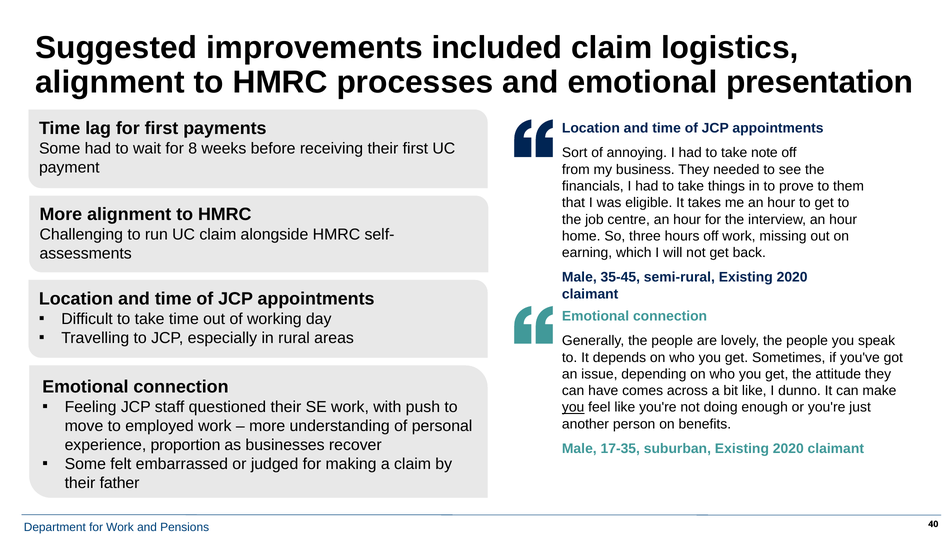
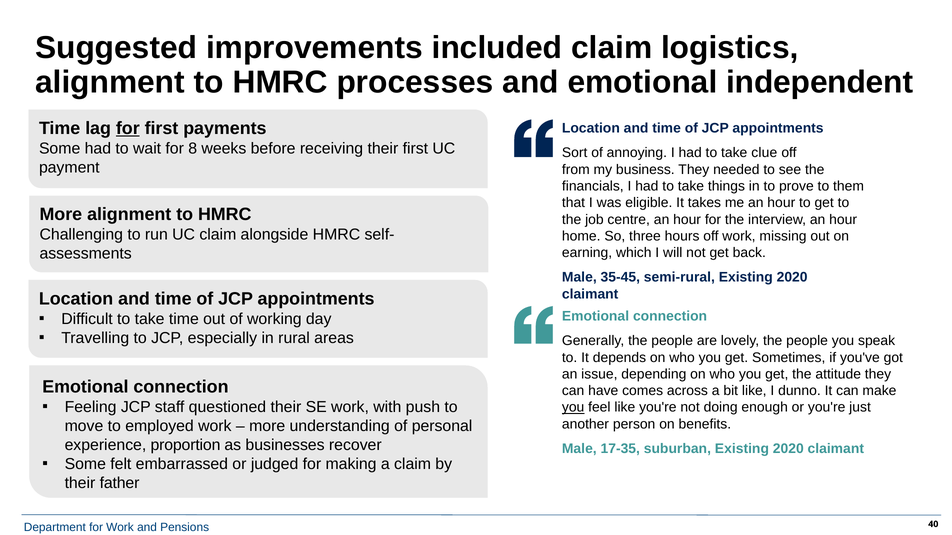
presentation: presentation -> independent
for at (128, 129) underline: none -> present
note: note -> clue
